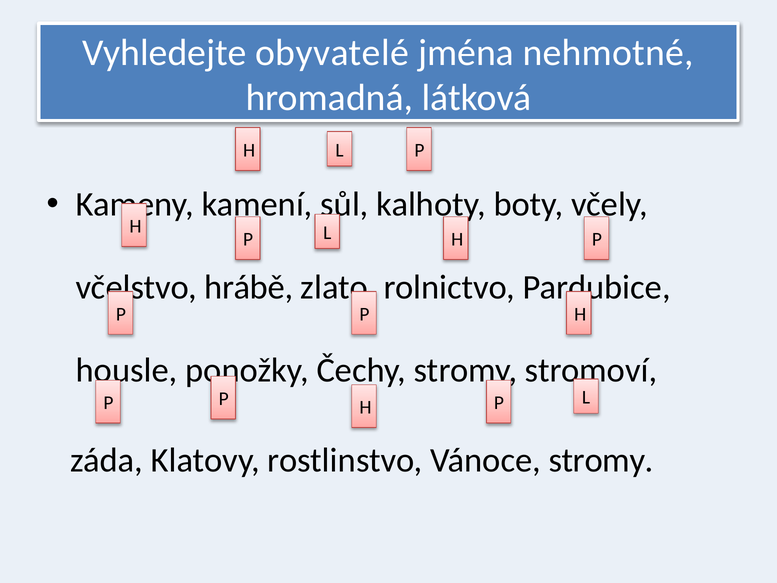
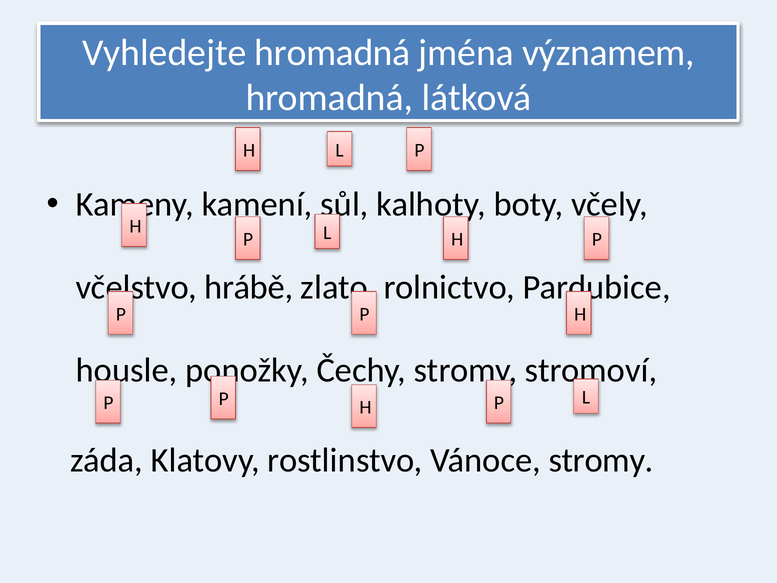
Vyhledejte obyvatelé: obyvatelé -> hromadná
nehmotné: nehmotné -> významem
